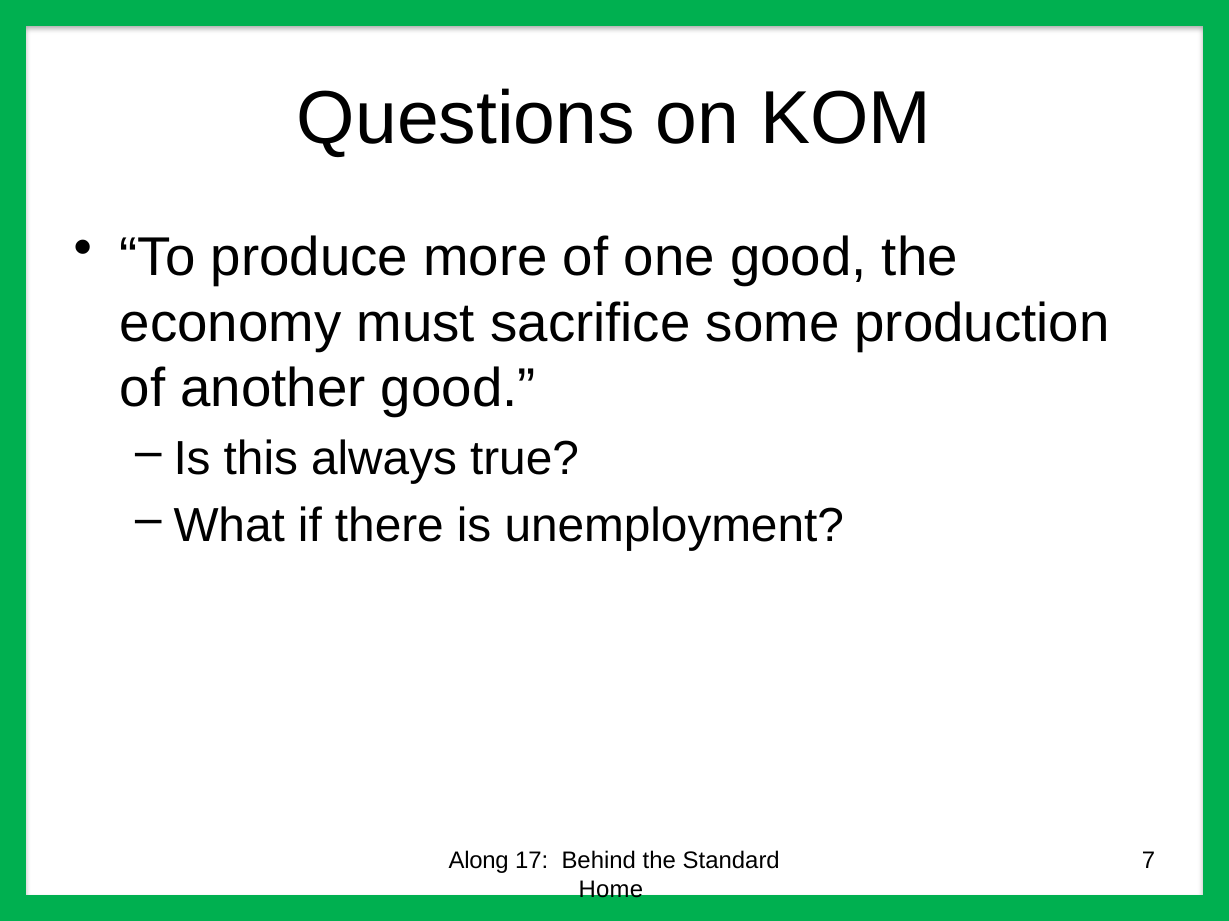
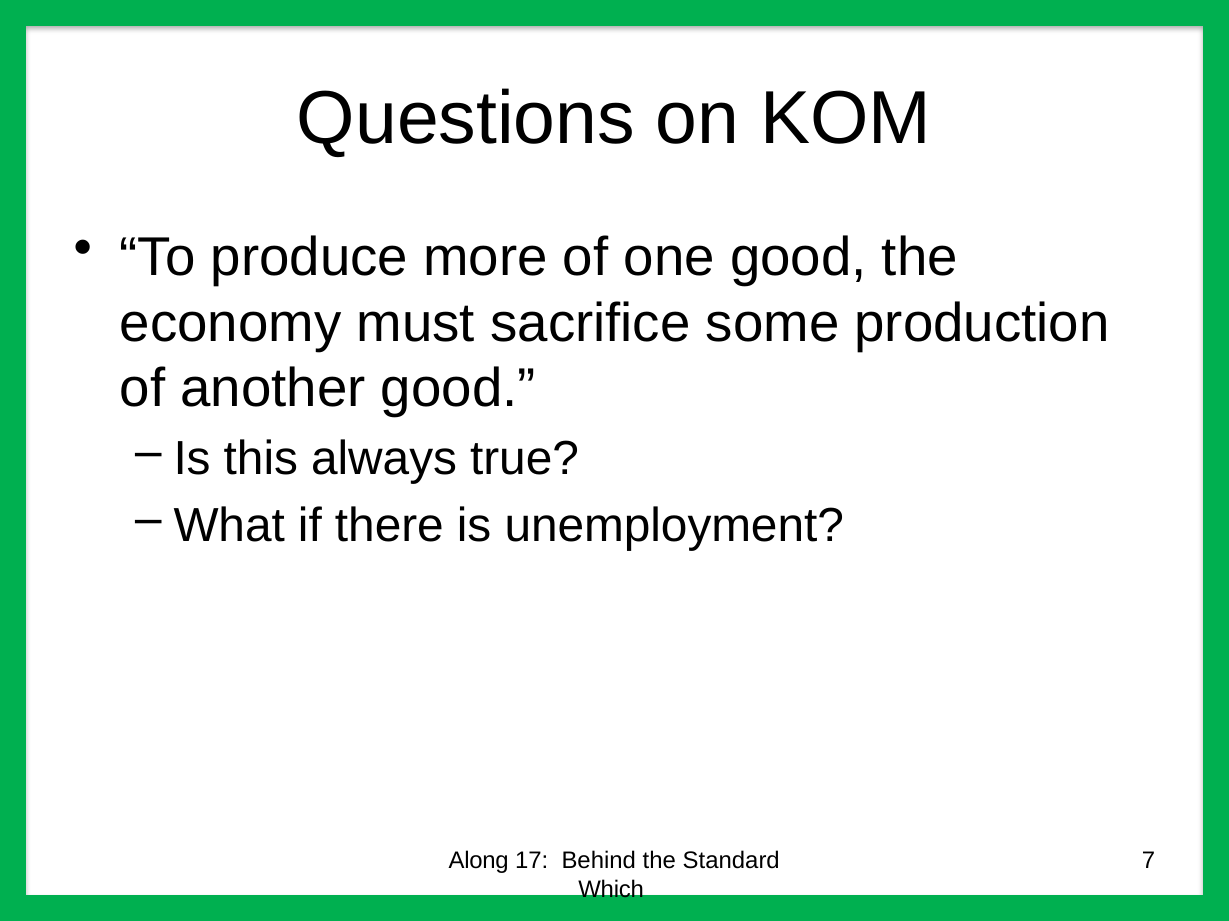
Home: Home -> Which
